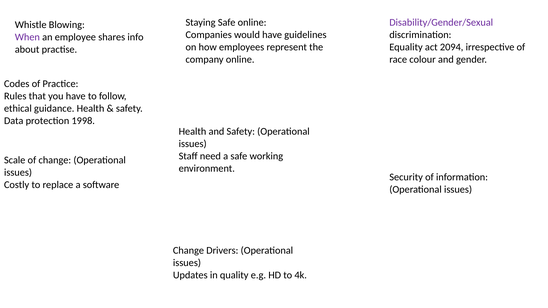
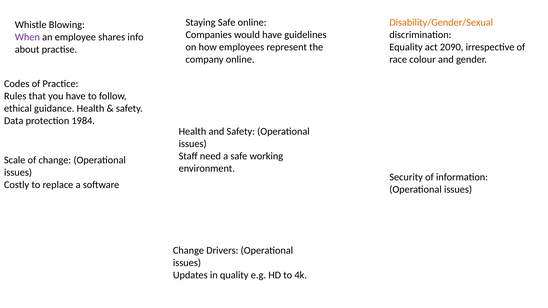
Disability/Gender/Sexual colour: purple -> orange
2094: 2094 -> 2090
1998: 1998 -> 1984
